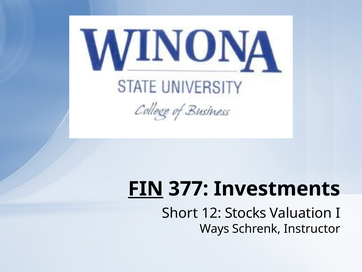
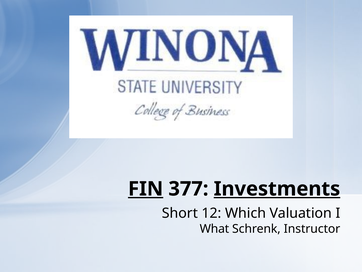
Investments underline: none -> present
Stocks: Stocks -> Which
Ways: Ways -> What
